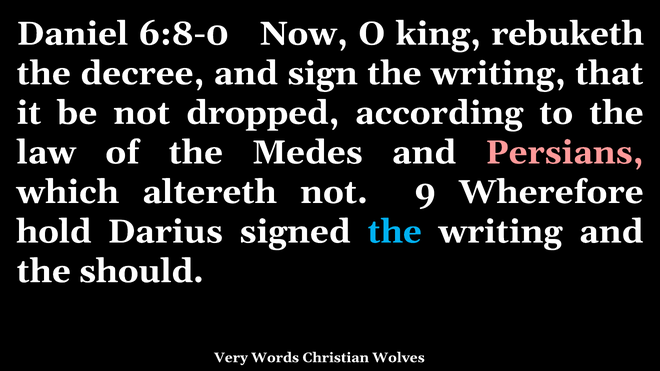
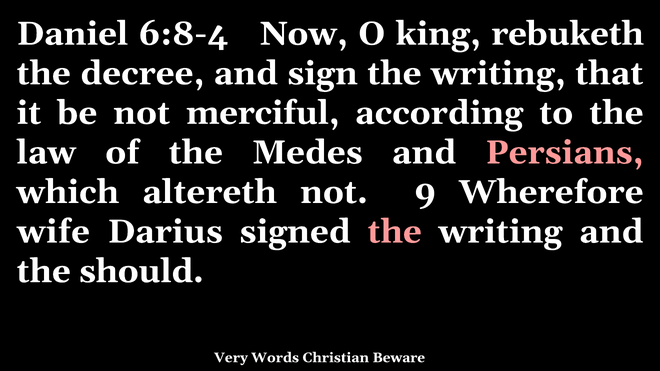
6:8-0: 6:8-0 -> 6:8-4
dropped: dropped -> merciful
hold: hold -> wife
the at (395, 232) colour: light blue -> pink
Wolves: Wolves -> Beware
